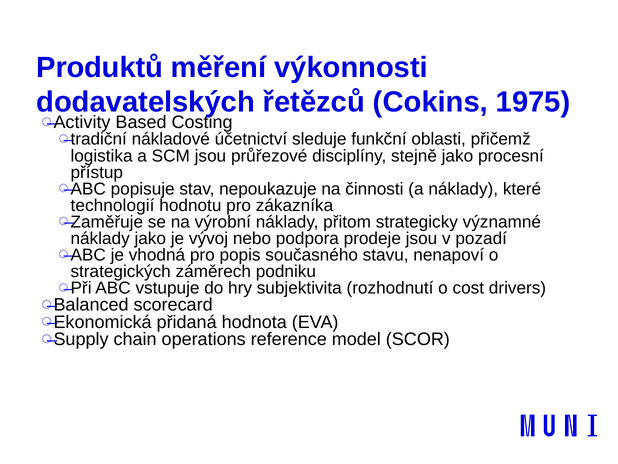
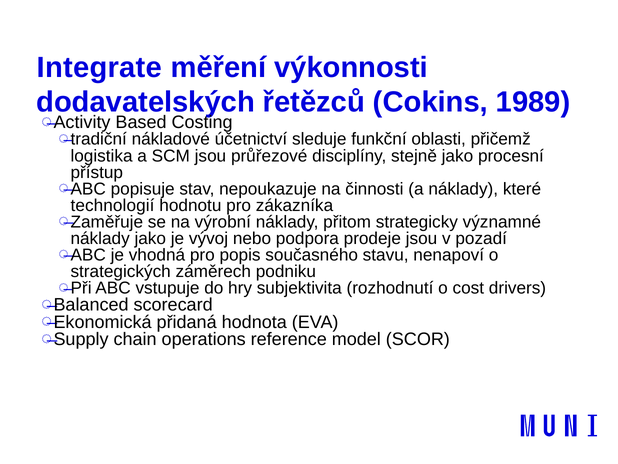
Produktů: Produktů -> Integrate
1975: 1975 -> 1989
